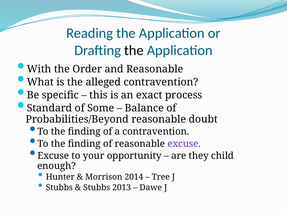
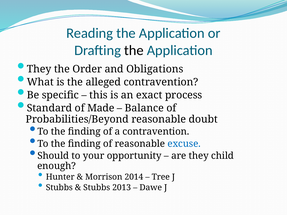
With at (39, 69): With -> They
and Reasonable: Reasonable -> Obligations
Some: Some -> Made
excuse at (184, 144) colour: purple -> blue
Excuse at (53, 156): Excuse -> Should
